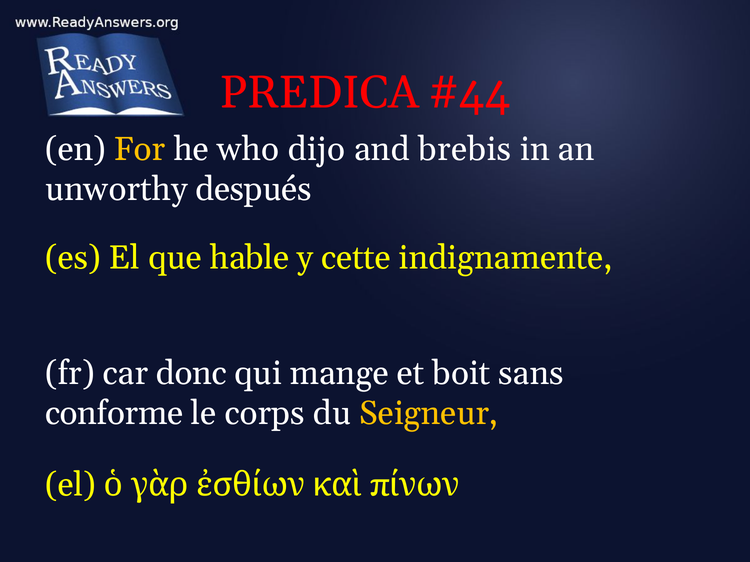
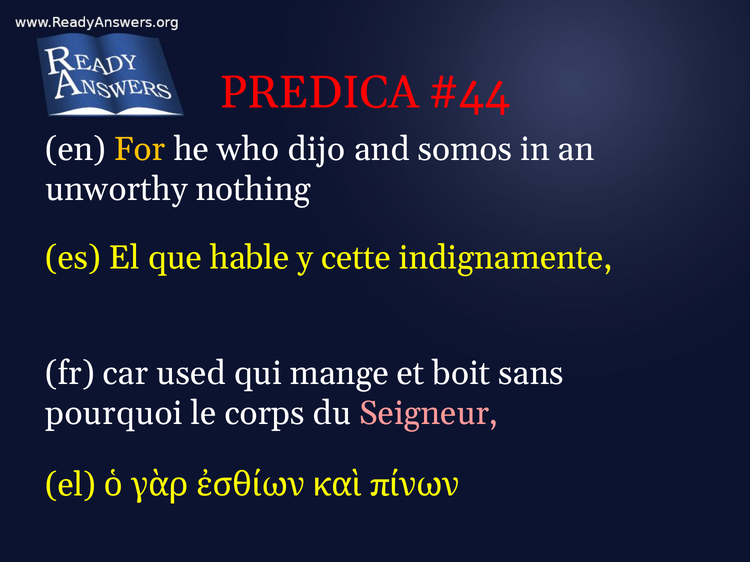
brebis: brebis -> somos
después: después -> nothing
donc: donc -> used
conforme: conforme -> pourquoi
Seigneur colour: yellow -> pink
